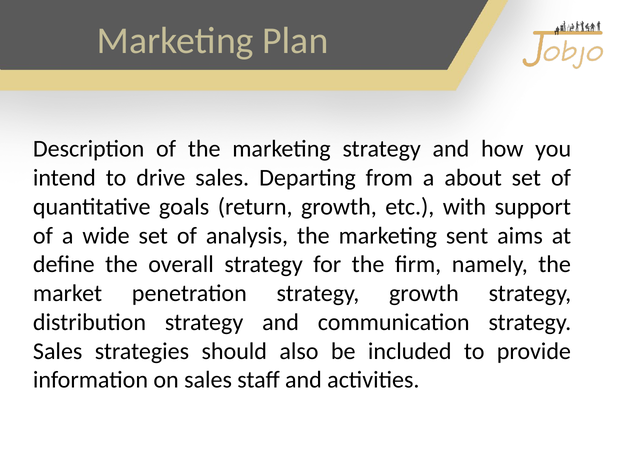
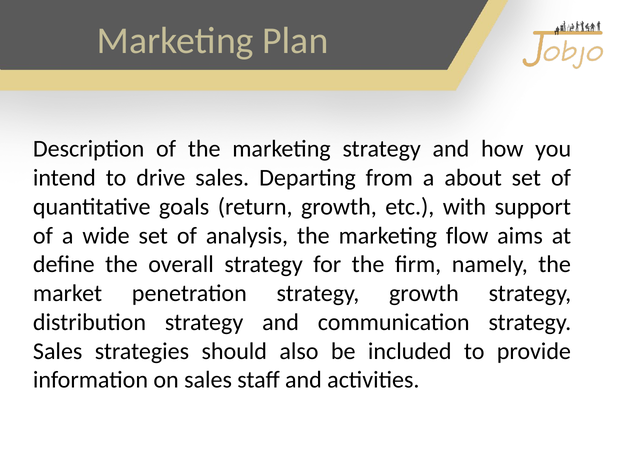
sent: sent -> flow
